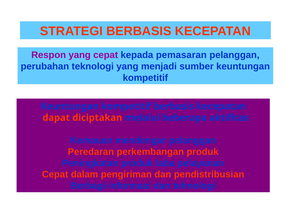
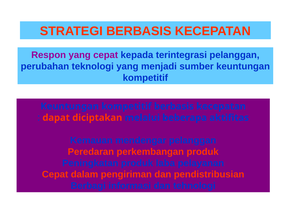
pemasaran: pemasaran -> terintegrasi
